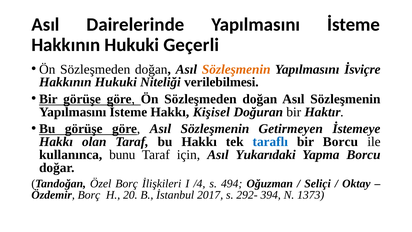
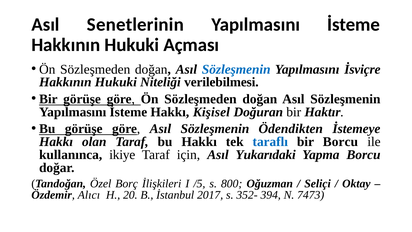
Dairelerinde: Dairelerinde -> Senetlerinin
Geçerli: Geçerli -> Açması
Sözleşmenin at (236, 69) colour: orange -> blue
Getirmeyen: Getirmeyen -> Ödendikten
bunu: bunu -> ikiye
/4: /4 -> /5
494: 494 -> 800
Özdemir Borç: Borç -> Alıcı
292-: 292- -> 352-
1373: 1373 -> 7473
